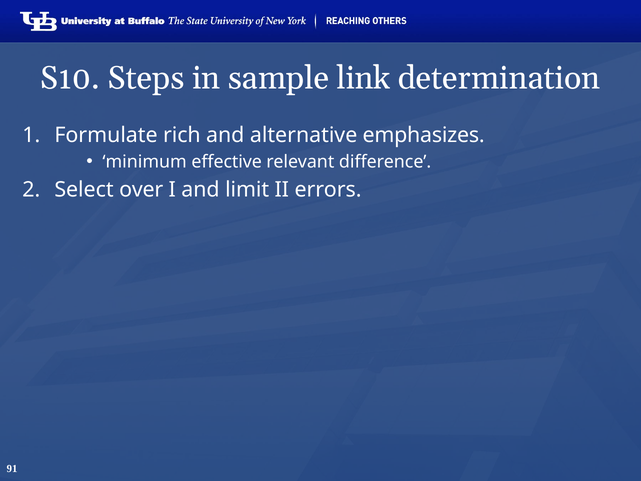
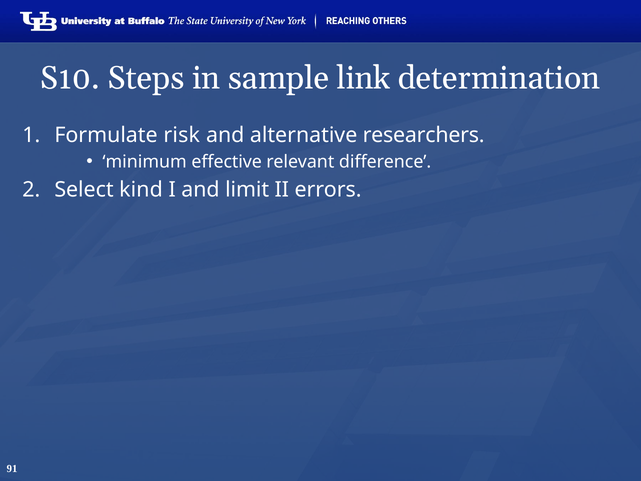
rich: rich -> risk
emphasizes: emphasizes -> researchers
over: over -> kind
